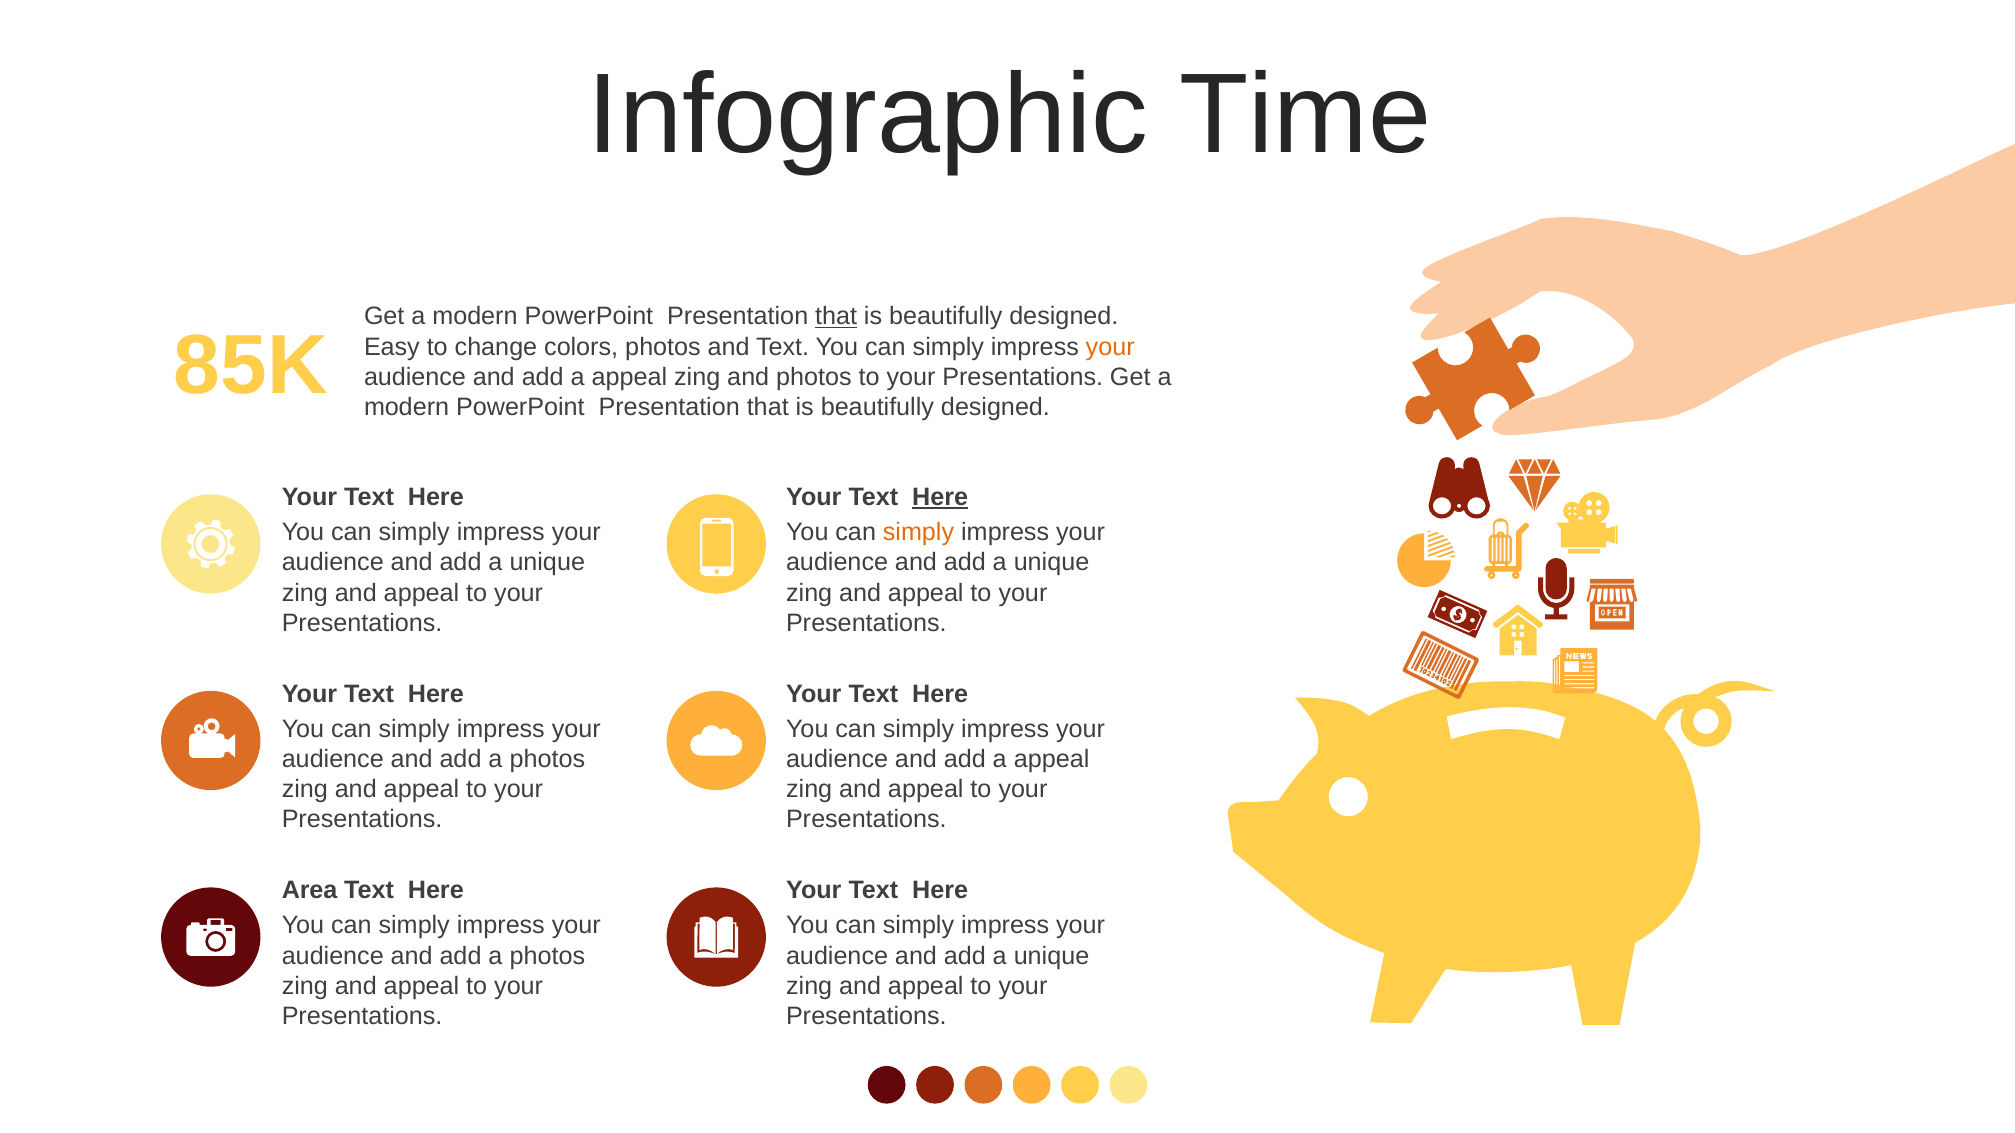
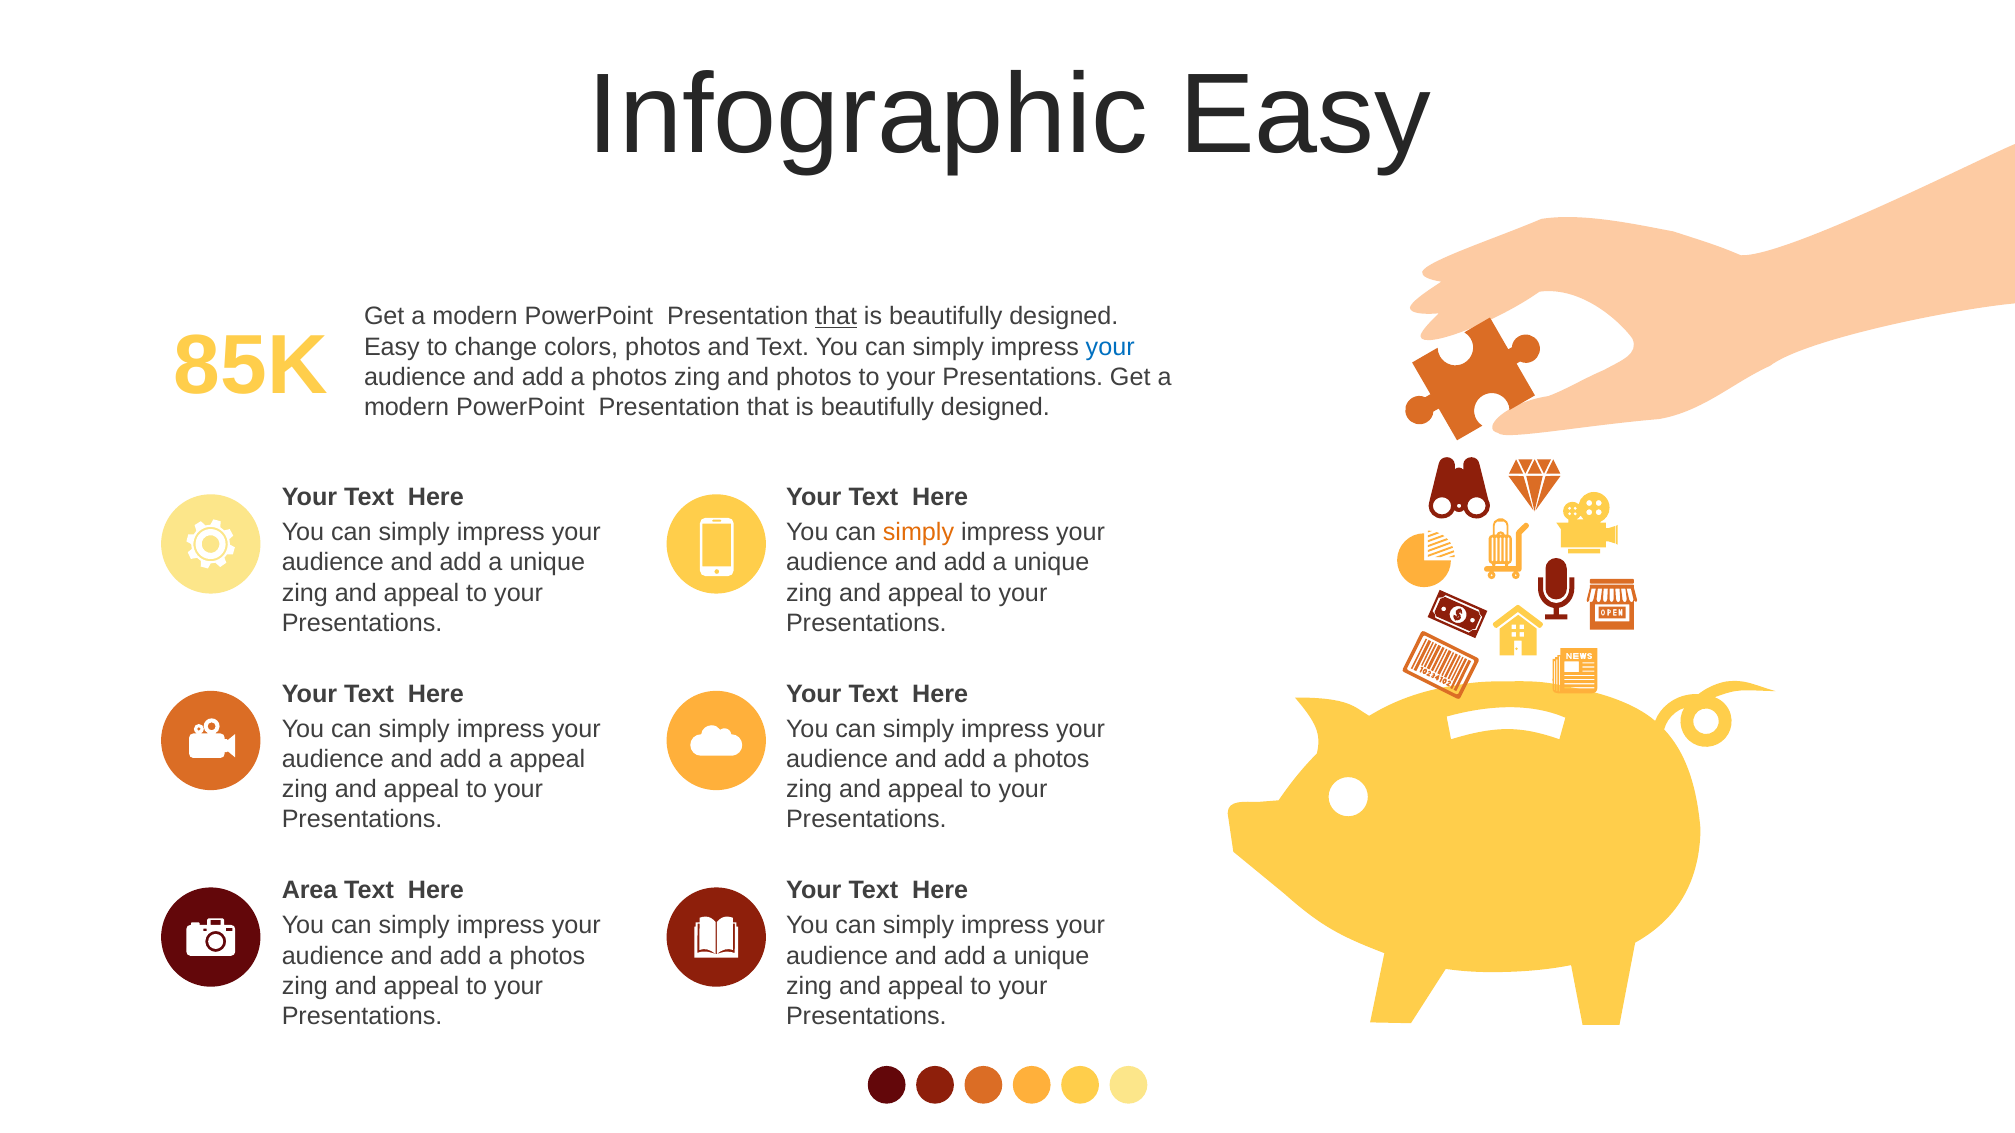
Infographic Time: Time -> Easy
your at (1110, 347) colour: orange -> blue
appeal at (629, 377): appeal -> photos
Here at (940, 498) underline: present -> none
photos at (547, 759): photos -> appeal
appeal at (1052, 759): appeal -> photos
